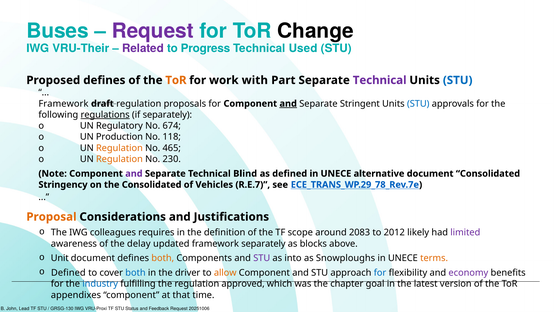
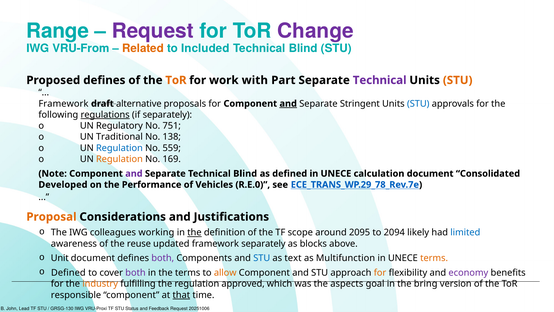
Buses: Buses -> Range
Change colour: black -> purple
VRU-Their: VRU-Their -> VRU-From
Related colour: purple -> orange
Progress: Progress -> Included
Used at (303, 48): Used -> Blind
STU at (458, 80) colour: blue -> orange
draft regulation: regulation -> alternative
674: 674 -> 751
Production: Production -> Traditional
118: 118 -> 138
Regulation at (119, 148) colour: orange -> blue
465: 465 -> 559
230: 230 -> 169
alternative: alternative -> calculation
Stringency: Stringency -> Developed
the Consolidated: Consolidated -> Performance
R.E.7: R.E.7 -> R.E.0
requires: requires -> working
the at (194, 232) underline: none -> present
2083: 2083 -> 2095
2012: 2012 -> 2094
limited colour: purple -> blue
delay: delay -> reuse
both at (163, 258) colour: orange -> purple
STU at (262, 258) colour: purple -> blue
into: into -> text
Snowploughs: Snowploughs -> Multifunction
both at (135, 272) colour: blue -> purple
the driver: driver -> terms
for at (380, 272) colour: blue -> orange
industry colour: blue -> orange
chapter: chapter -> aspects
latest: latest -> bring
appendixes: appendixes -> responsible
that underline: none -> present
